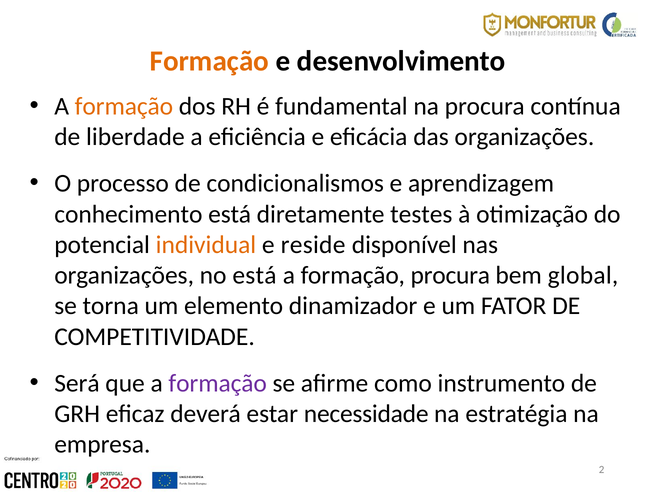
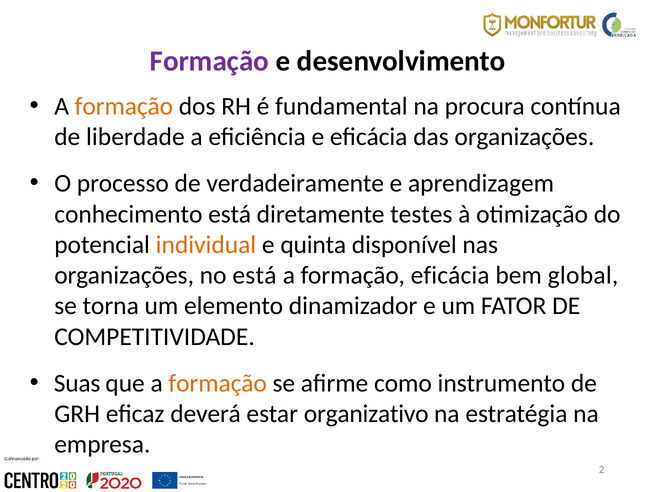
Formação at (209, 61) colour: orange -> purple
condicionalismos: condicionalismos -> verdadeiramente
reside: reside -> quinta
formação procura: procura -> eficácia
Será: Será -> Suas
formação at (218, 383) colour: purple -> orange
necessidade: necessidade -> organizativo
